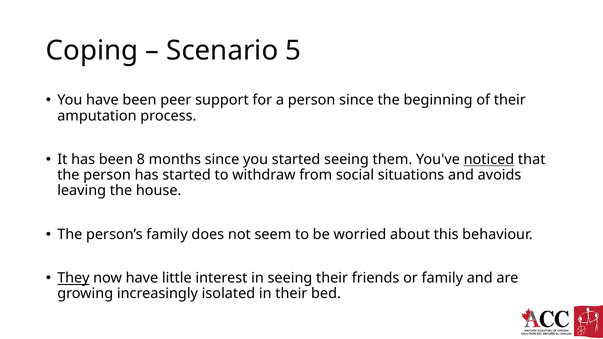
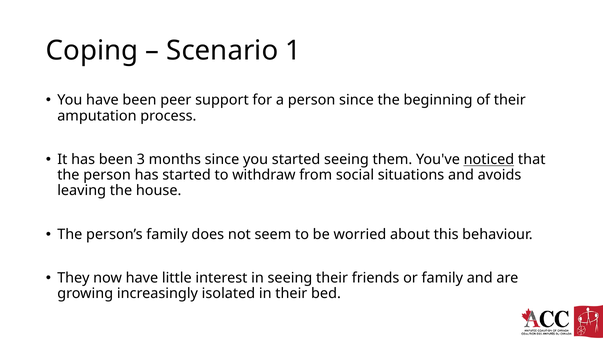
5: 5 -> 1
8: 8 -> 3
They underline: present -> none
